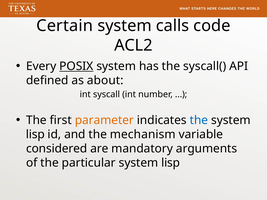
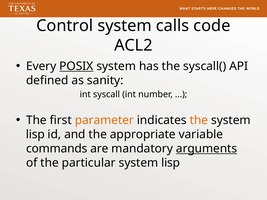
Certain: Certain -> Control
about: about -> sanity
the at (199, 120) colour: blue -> orange
mechanism: mechanism -> appropriate
considered: considered -> commands
arguments underline: none -> present
